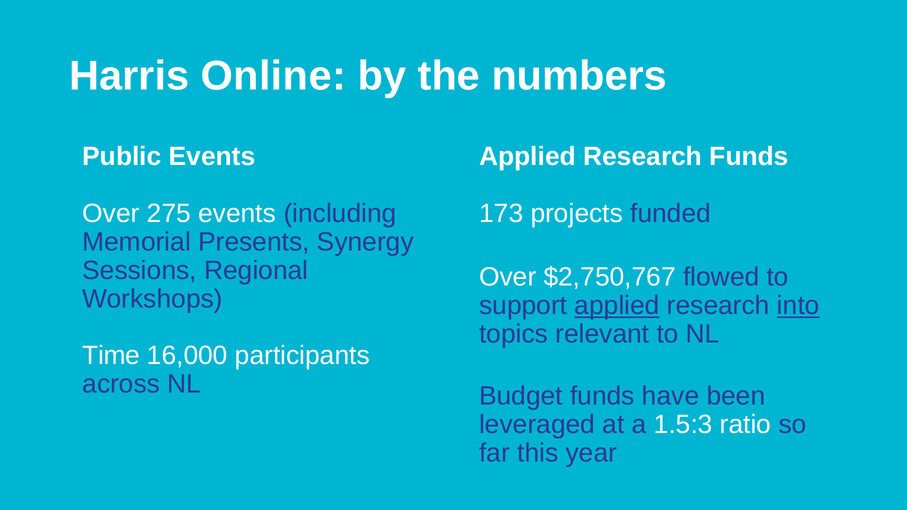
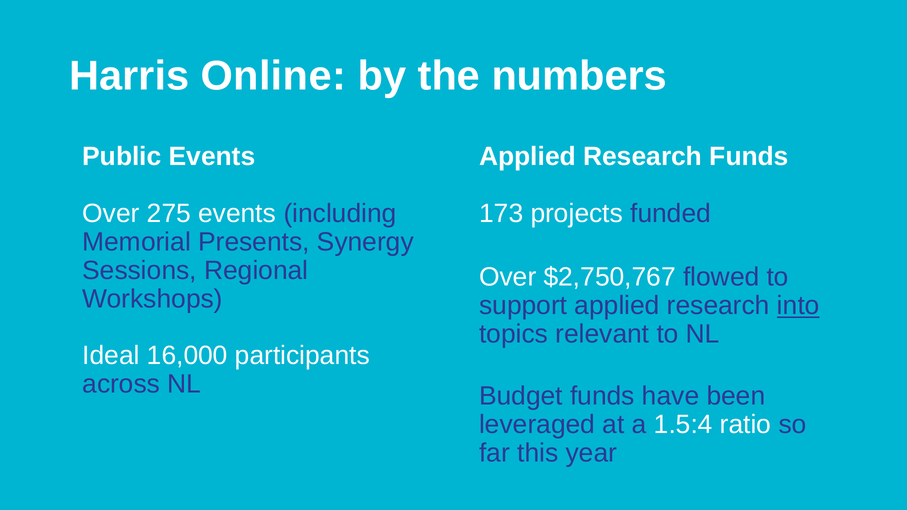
applied at (617, 306) underline: present -> none
Time: Time -> Ideal
1.5:3: 1.5:3 -> 1.5:4
